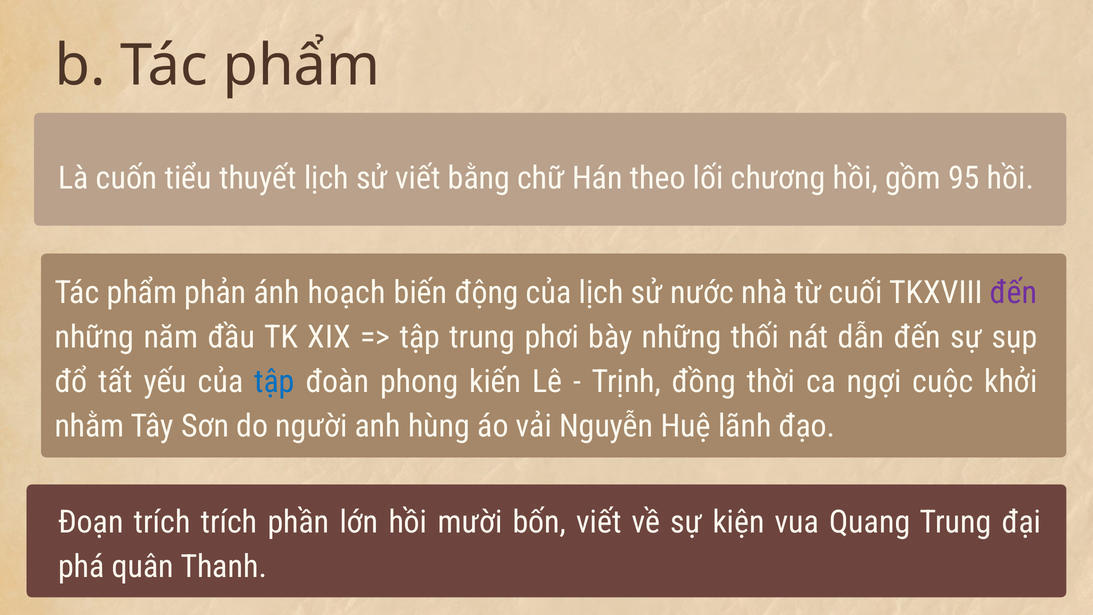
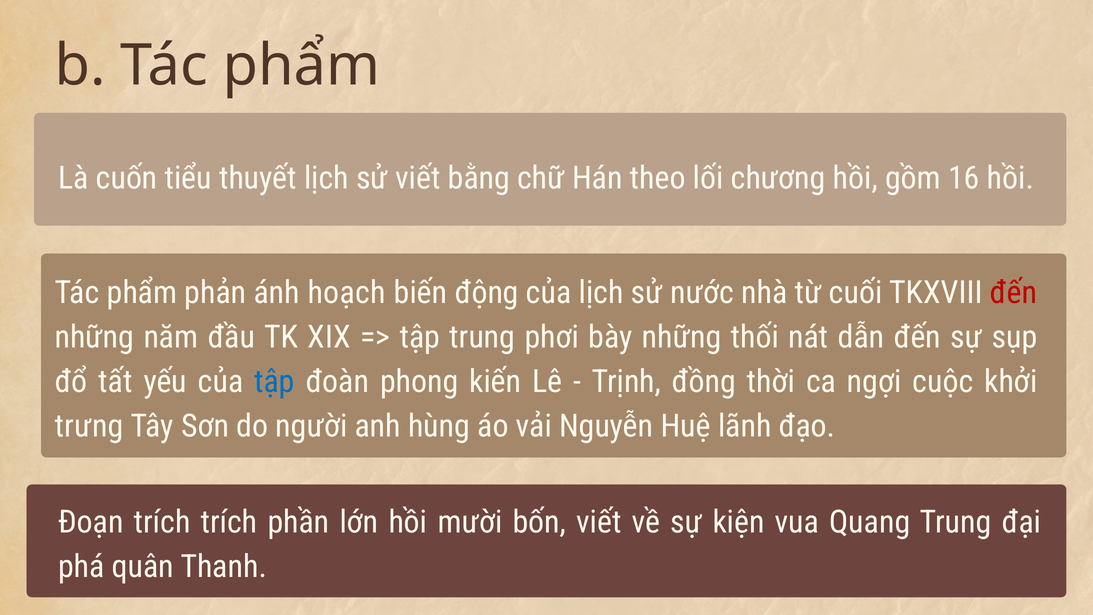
95: 95 -> 16
đến at (1014, 292) colour: purple -> red
nhằm: nhằm -> trưng
